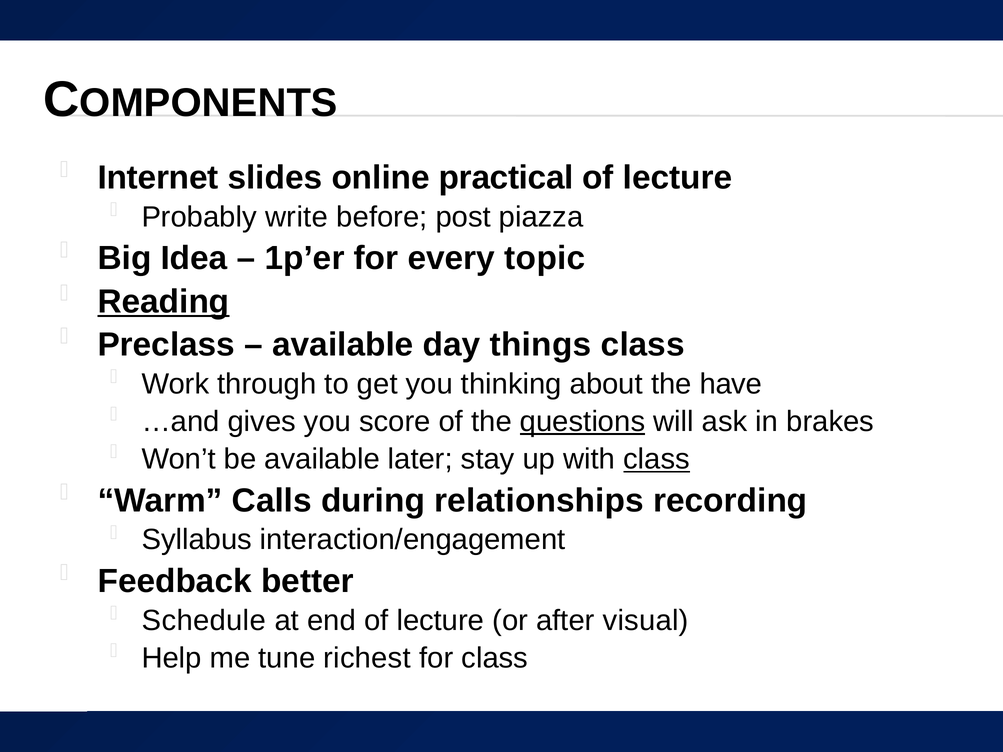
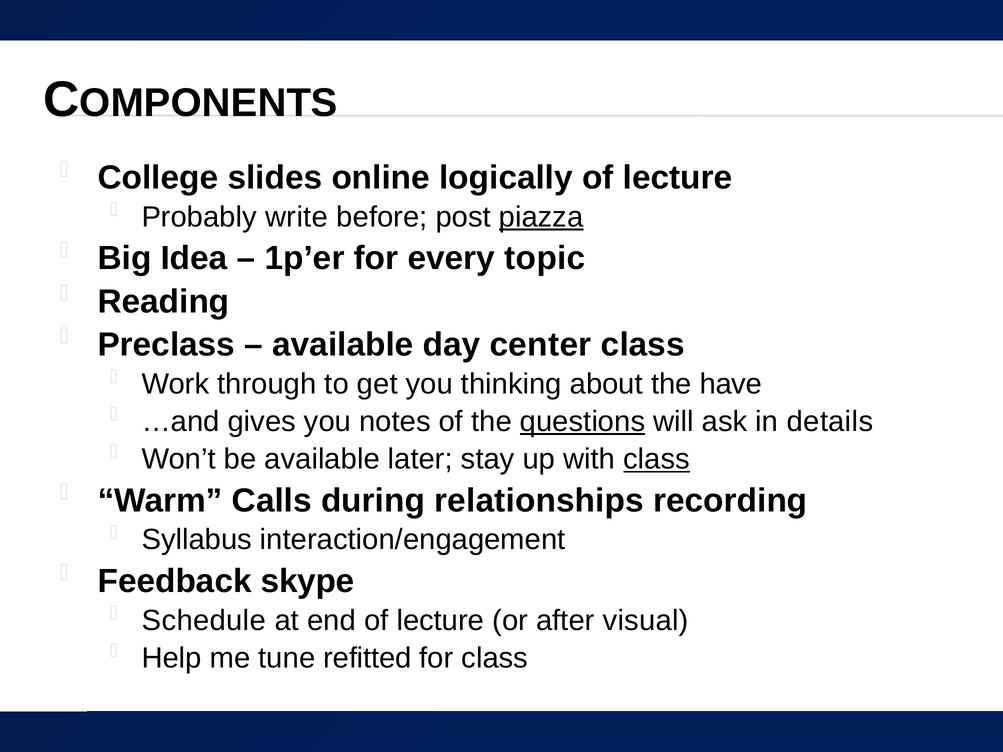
Internet: Internet -> College
practical: practical -> logically
piazza underline: none -> present
Reading underline: present -> none
things: things -> center
score: score -> notes
brakes: brakes -> details
better: better -> skype
richest: richest -> refitted
